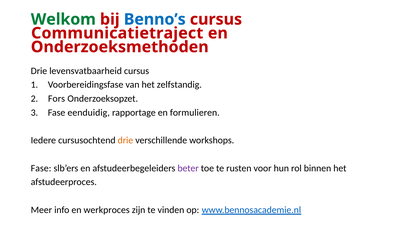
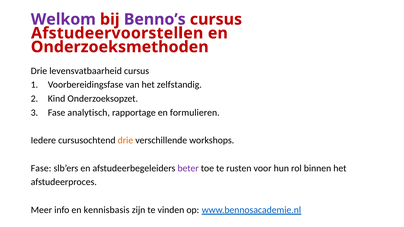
Welkom colour: green -> purple
Benno’s colour: blue -> purple
Communicatietraject: Communicatietraject -> Afstudeervoorstellen
Fors: Fors -> Kind
eenduidig: eenduidig -> analytisch
werkproces: werkproces -> kennisbasis
